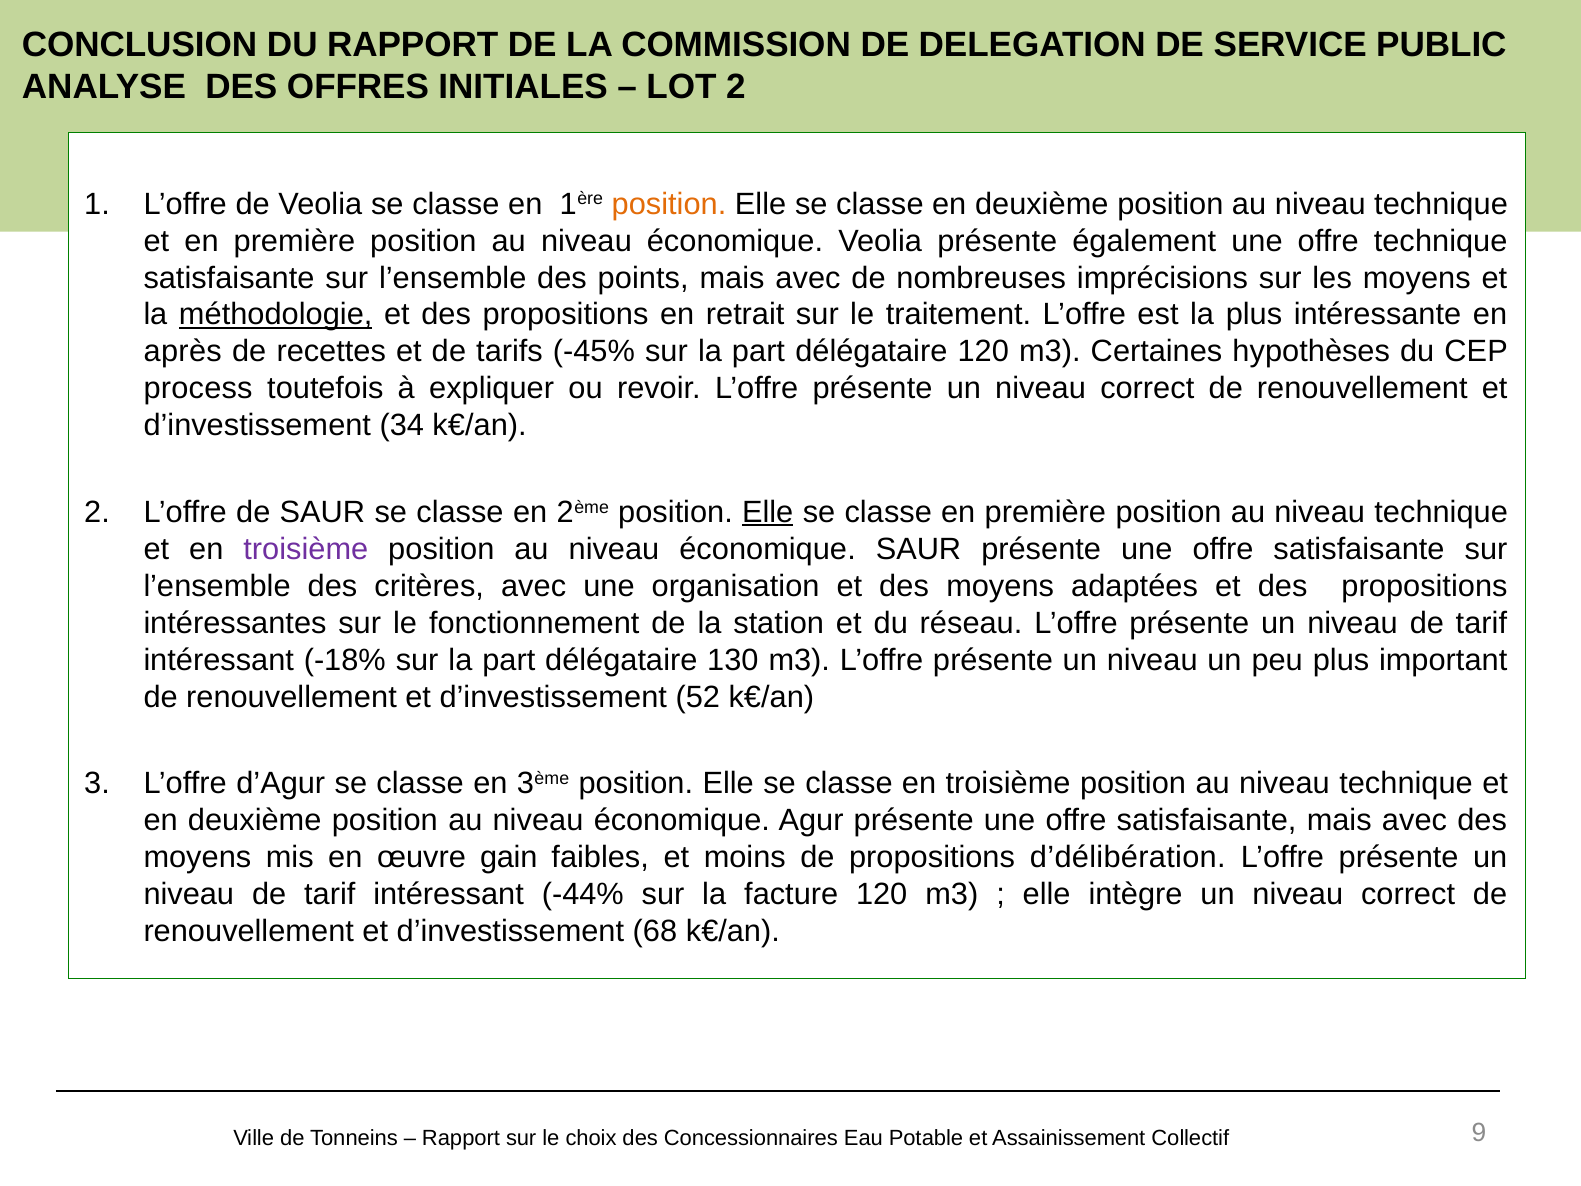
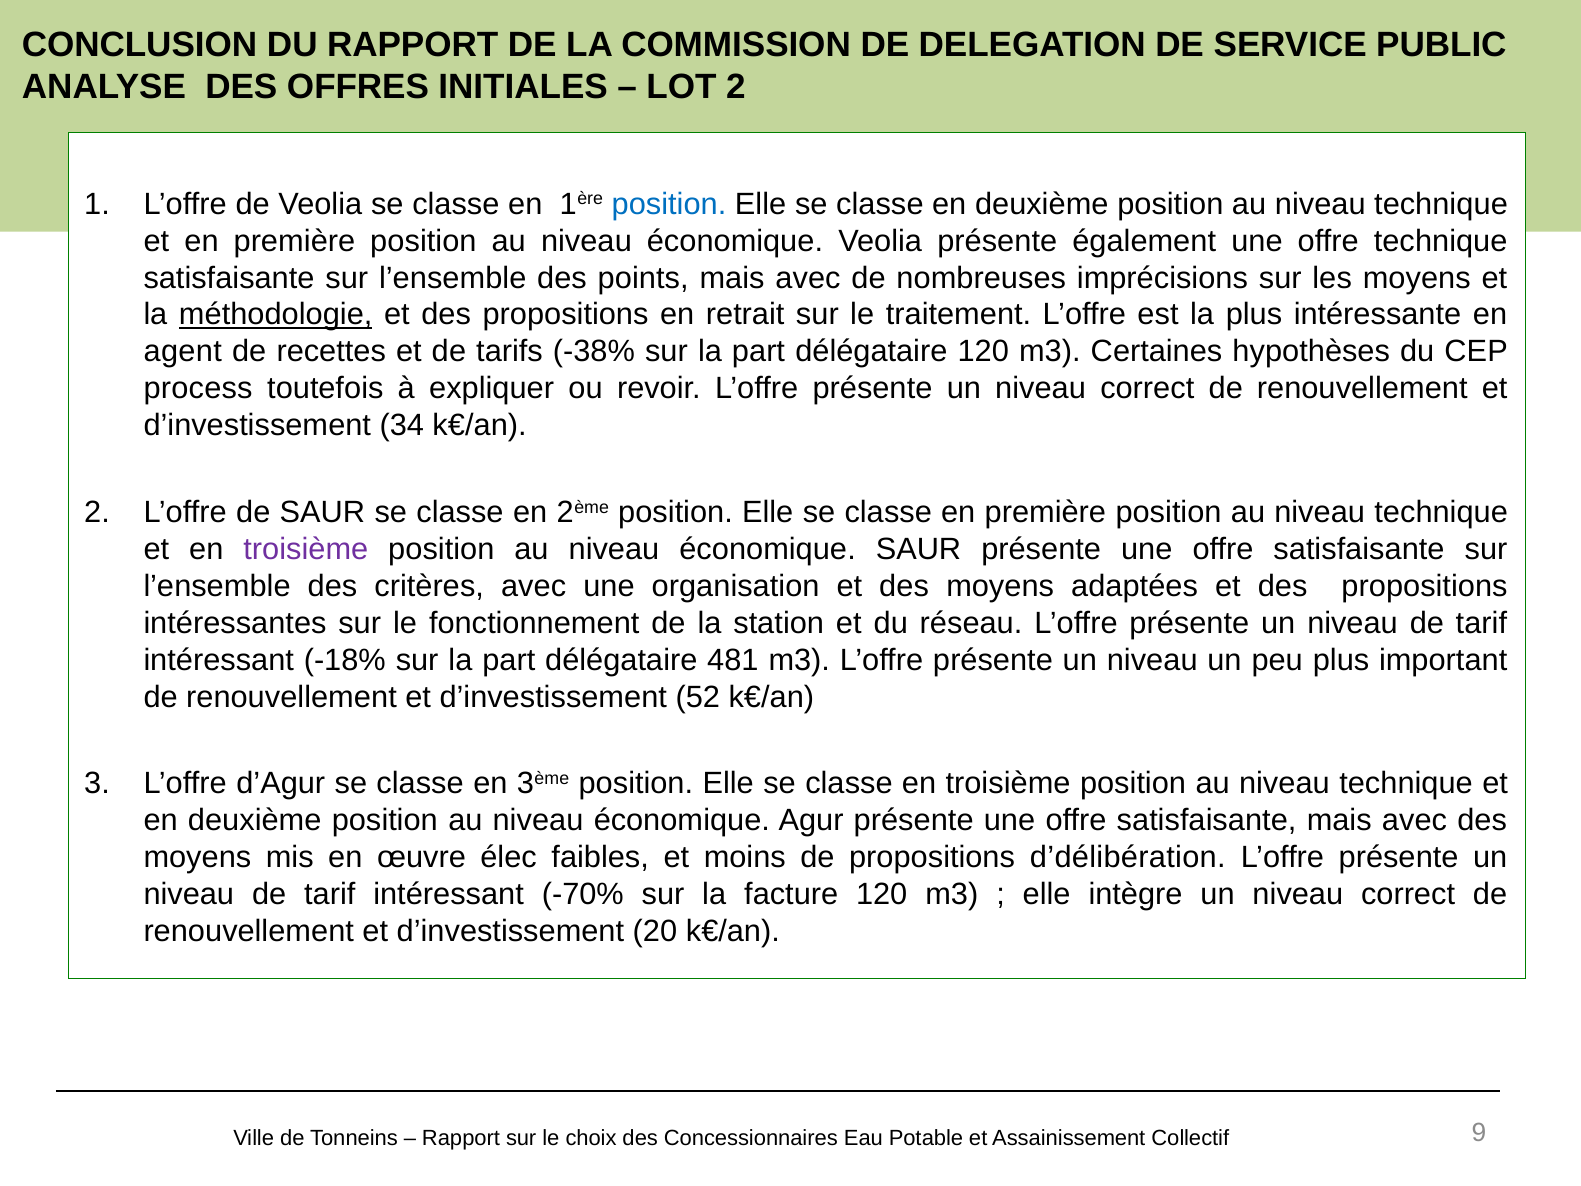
position at (669, 204) colour: orange -> blue
après: après -> agent
-45%: -45% -> -38%
Elle at (768, 512) underline: present -> none
130: 130 -> 481
gain: gain -> élec
-44%: -44% -> -70%
68: 68 -> 20
